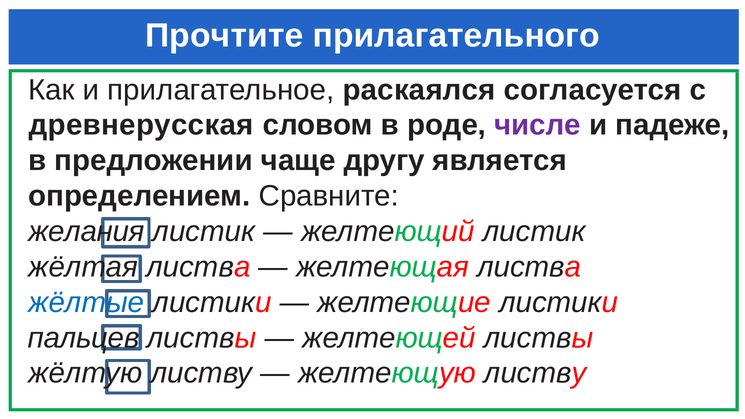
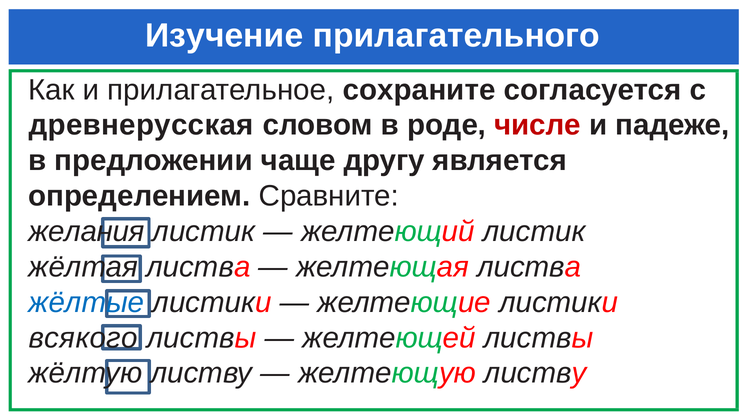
Прочтите: Прочтите -> Изучение
раскаялся: раскаялся -> сохраните
числе colour: purple -> red
пальцев: пальцев -> всякого
